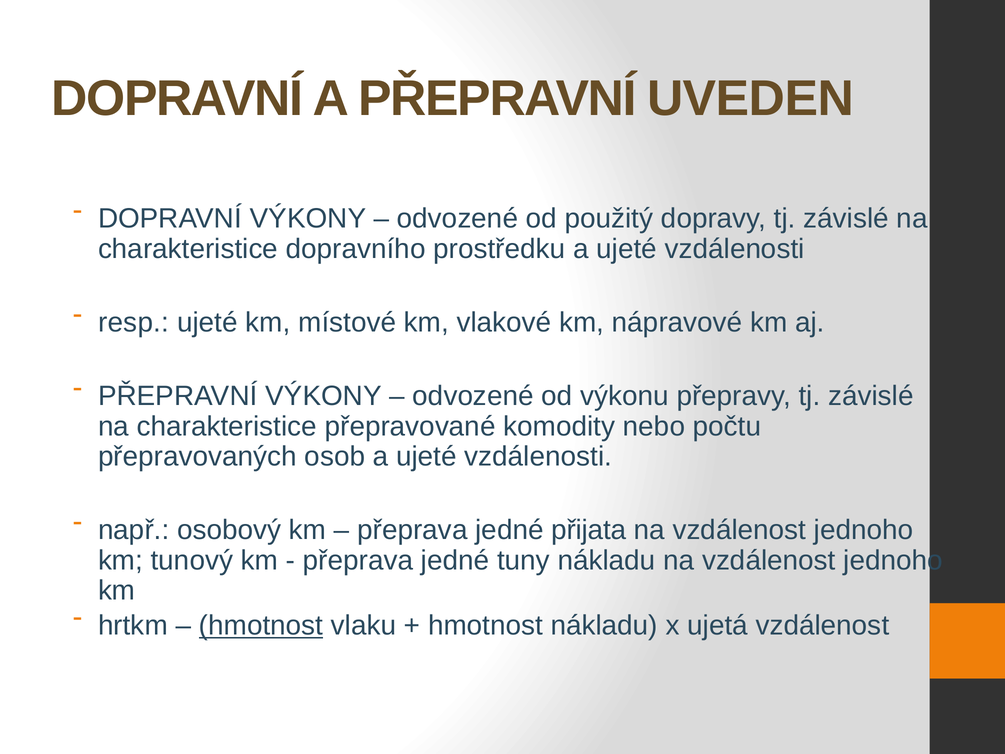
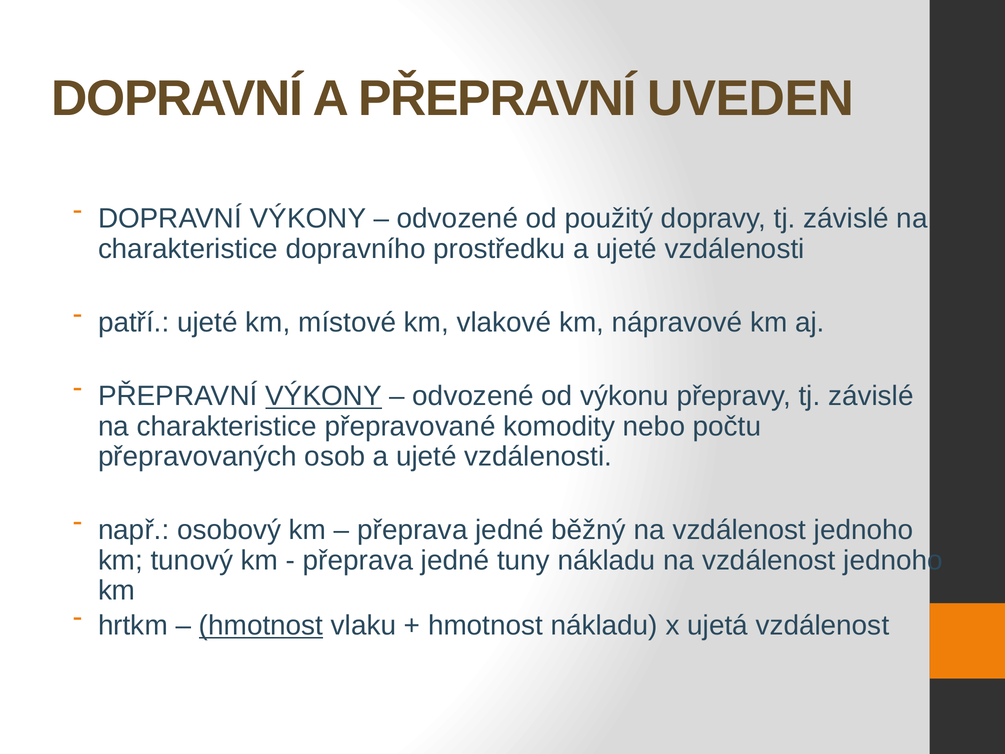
resp: resp -> patří
VÝKONY at (324, 396) underline: none -> present
přijata: přijata -> běžný
